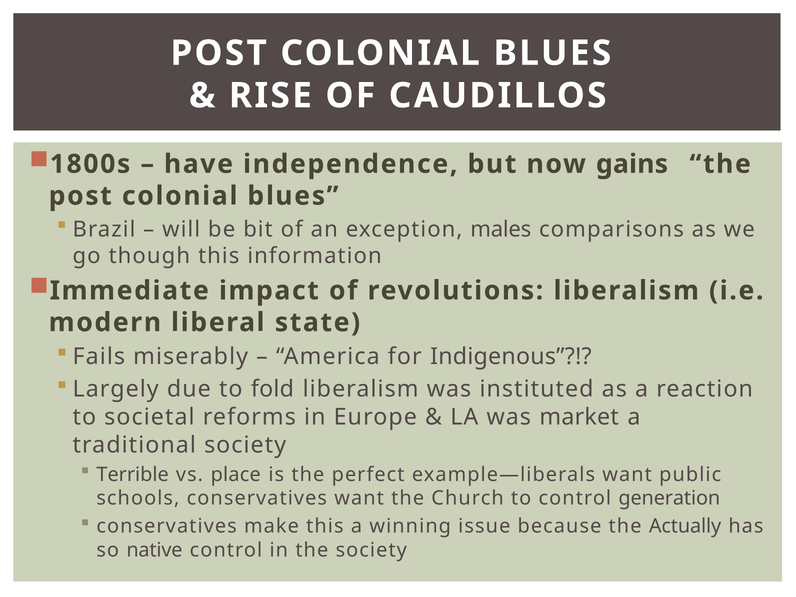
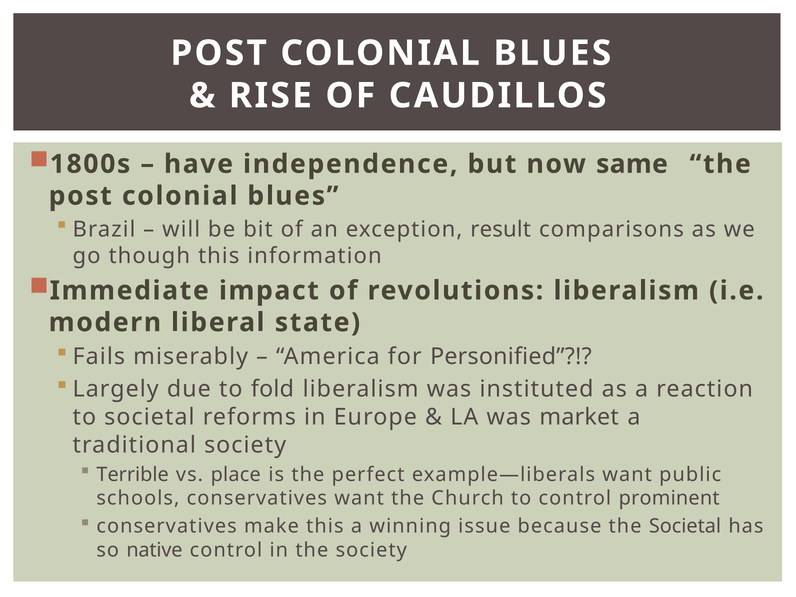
gains: gains -> same
males: males -> result
Indigenous: Indigenous -> Personified
generation: generation -> prominent
the Actually: Actually -> Societal
